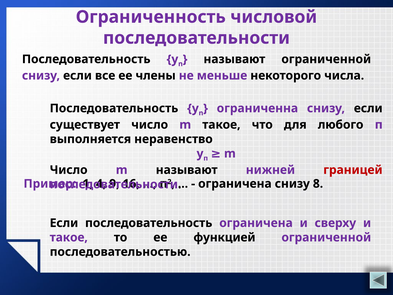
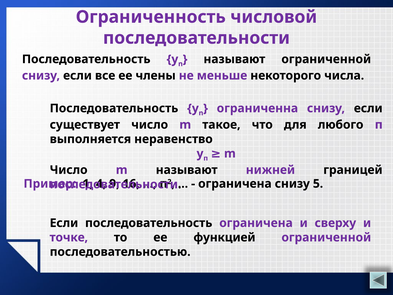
границей colour: red -> black
8: 8 -> 5
такое at (69, 237): такое -> точке
